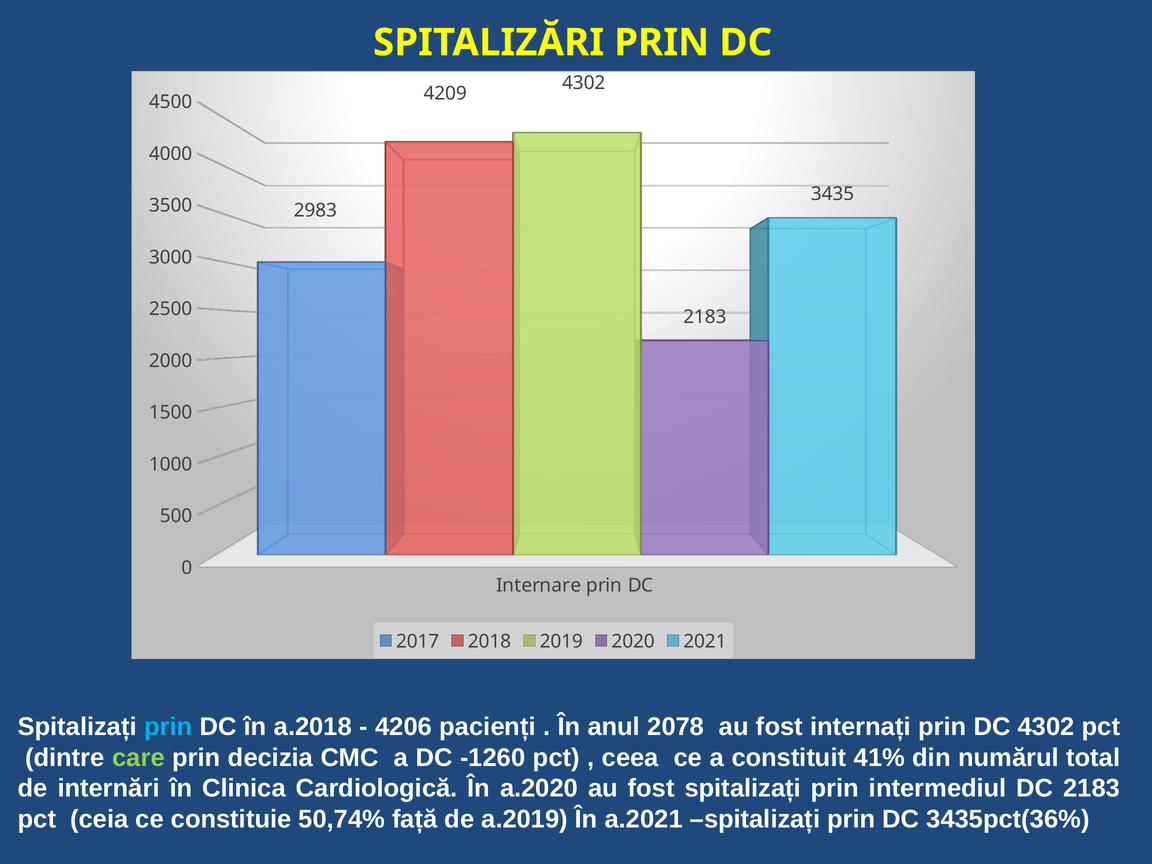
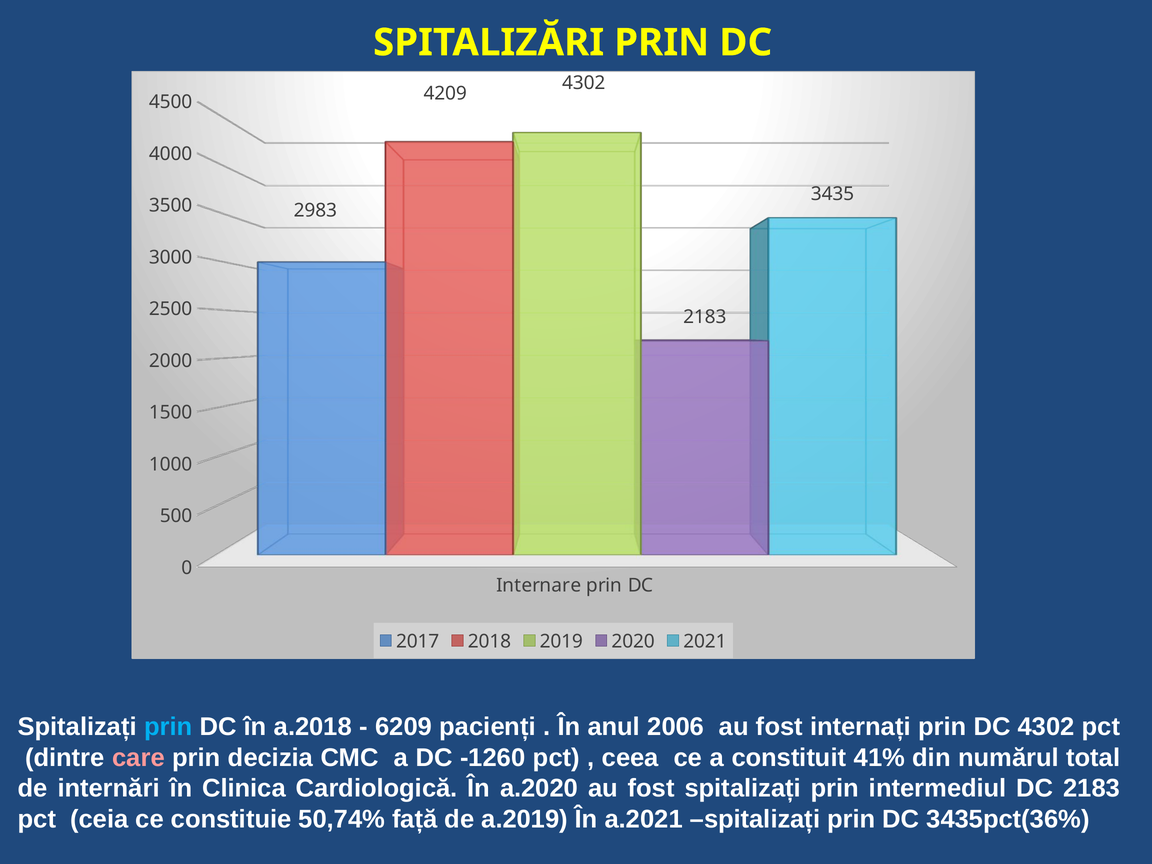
4206: 4206 -> 6209
2078: 2078 -> 2006
care colour: light green -> pink
